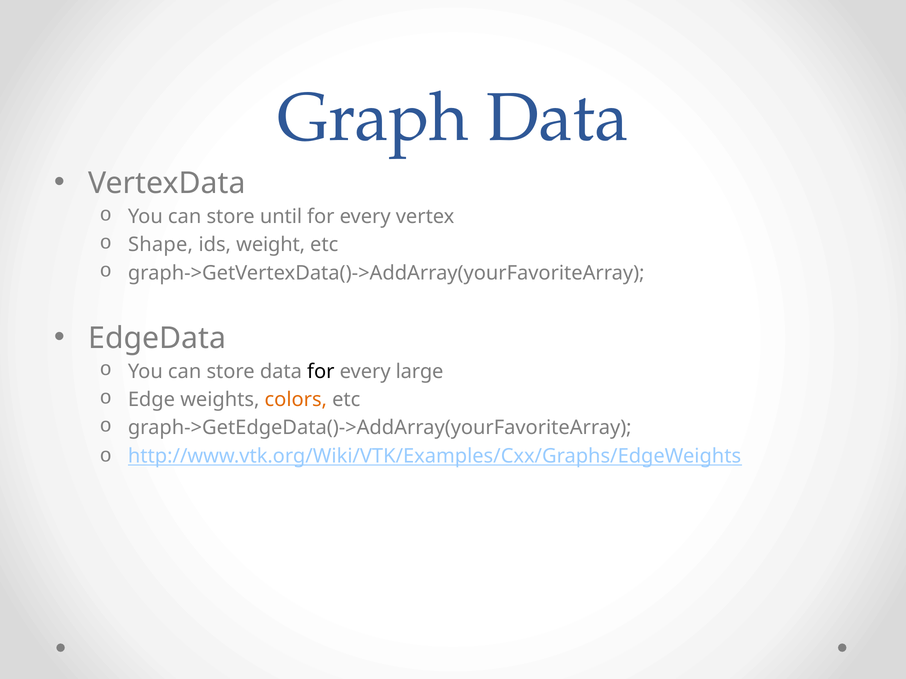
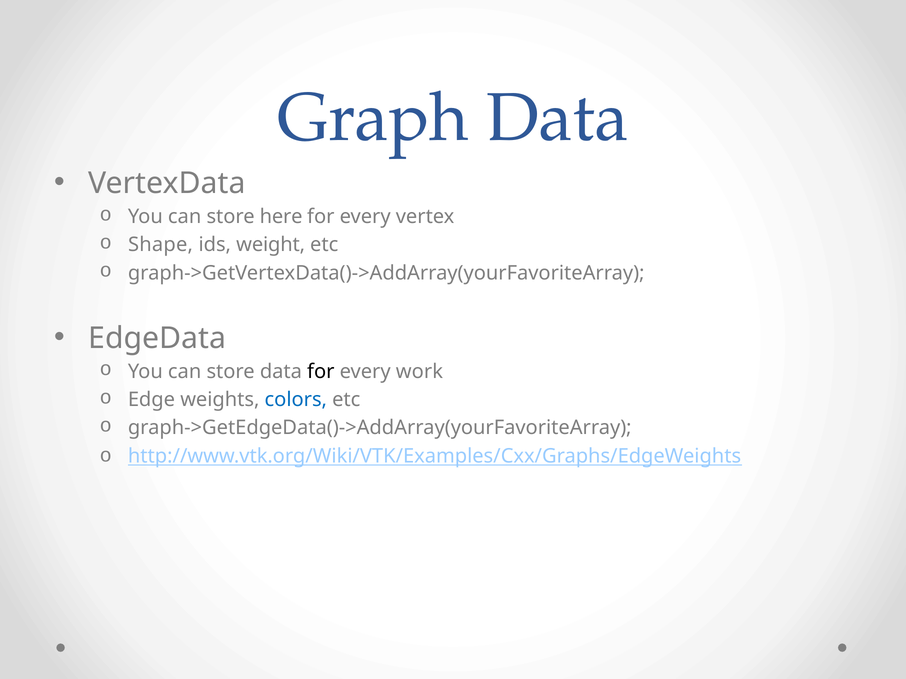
until: until -> here
large: large -> work
colors colour: orange -> blue
